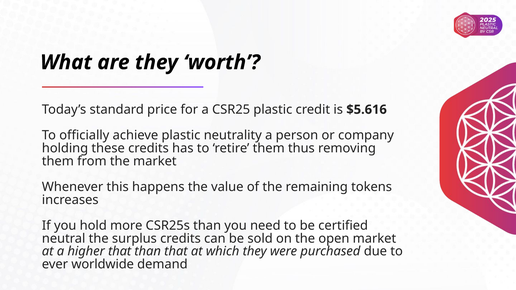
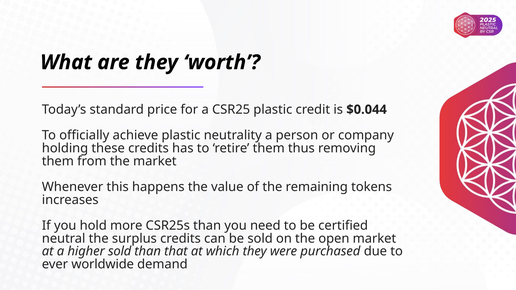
$5.616: $5.616 -> $0.044
higher that: that -> sold
